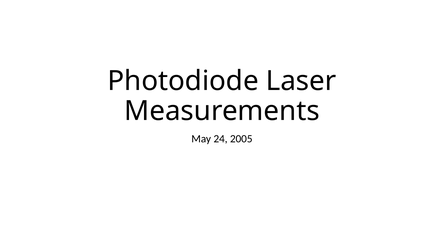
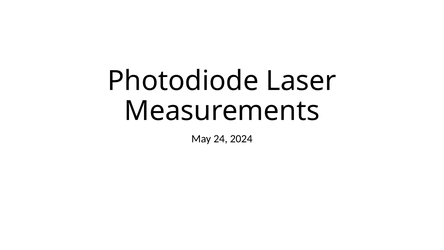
2005: 2005 -> 2024
